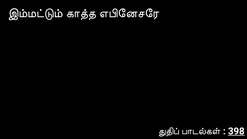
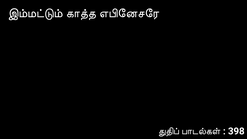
398 underline: present -> none
